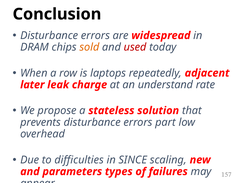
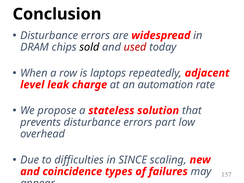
sold colour: orange -> black
later: later -> level
understand: understand -> automation
parameters: parameters -> coincidence
